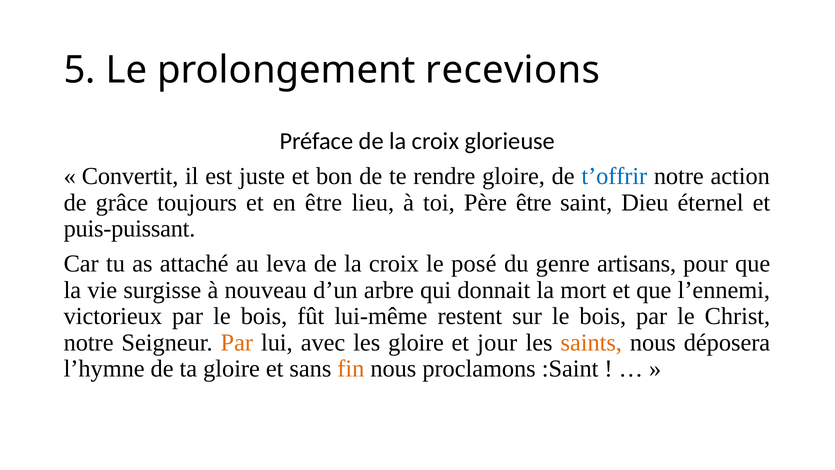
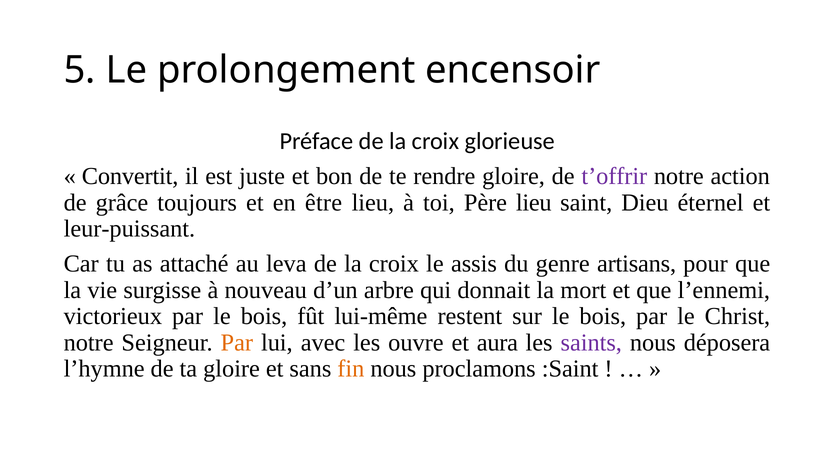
recevions: recevions -> encensoir
t’offrir colour: blue -> purple
Père être: être -> lieu
puis-puissant: puis-puissant -> leur-puissant
posé: posé -> assis
les gloire: gloire -> ouvre
jour: jour -> aura
saints colour: orange -> purple
